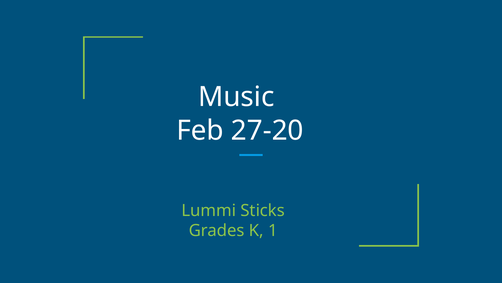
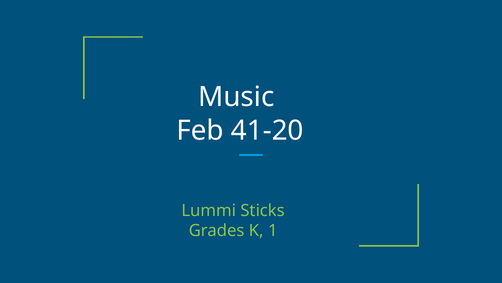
27-20: 27-20 -> 41-20
